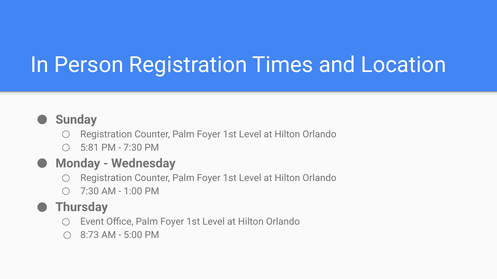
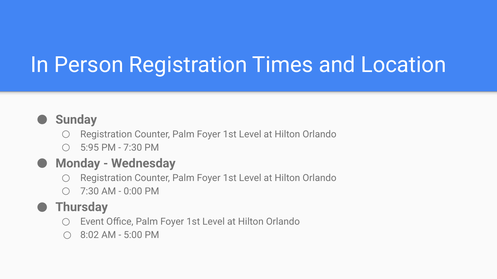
5:81: 5:81 -> 5:95
1:00: 1:00 -> 0:00
8:73: 8:73 -> 8:02
